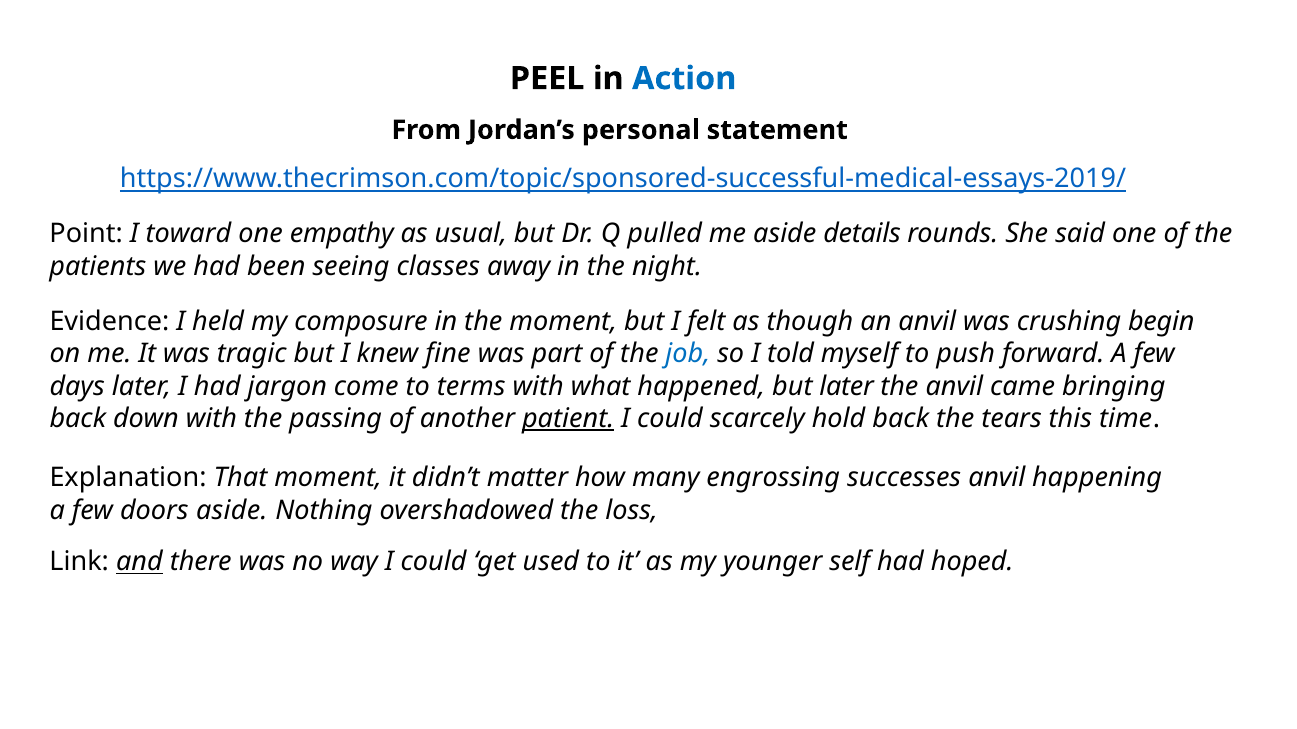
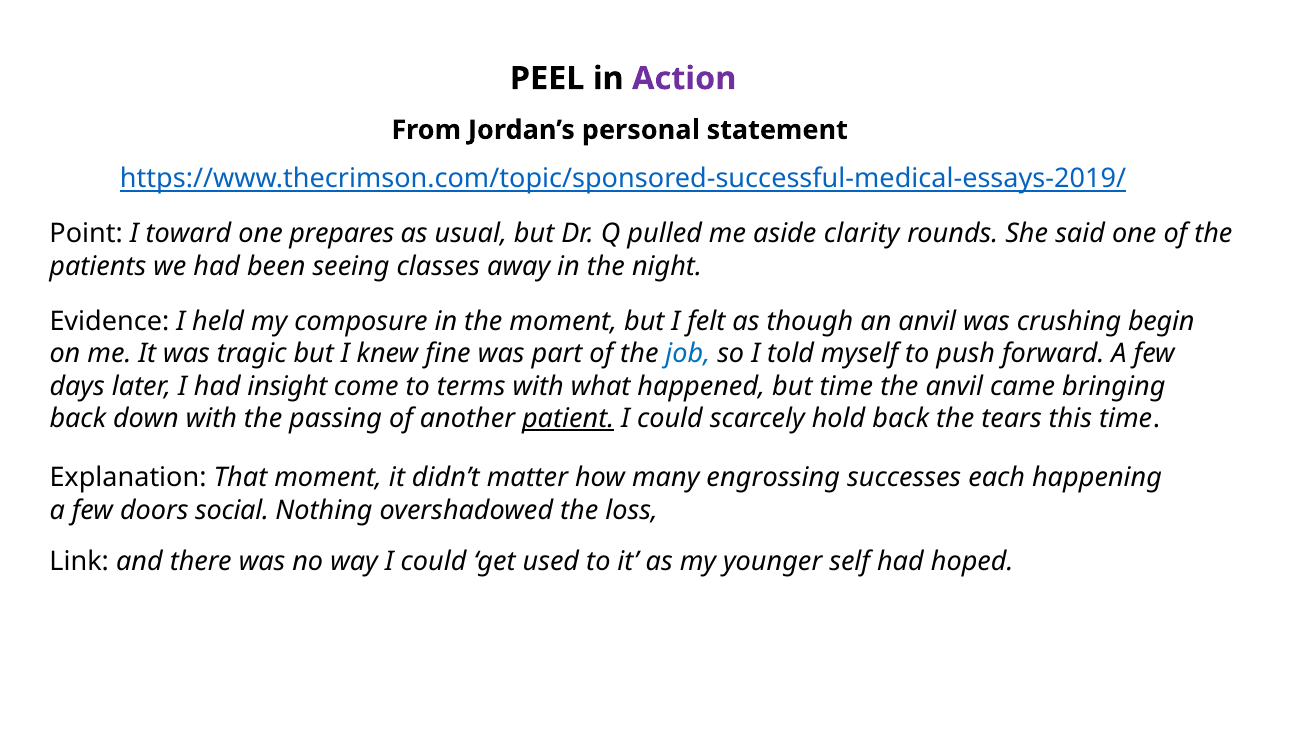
Action colour: blue -> purple
empathy: empathy -> prepares
details: details -> clarity
jargon: jargon -> insight
but later: later -> time
successes anvil: anvil -> each
doors aside: aside -> social
and underline: present -> none
